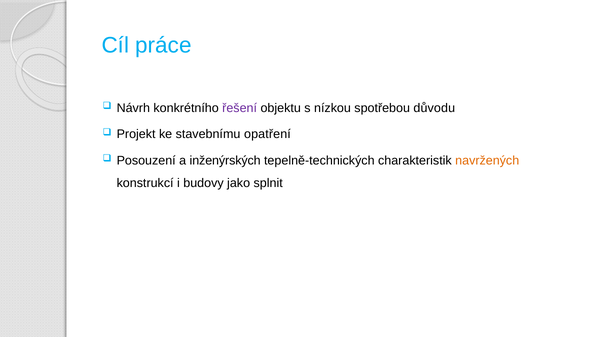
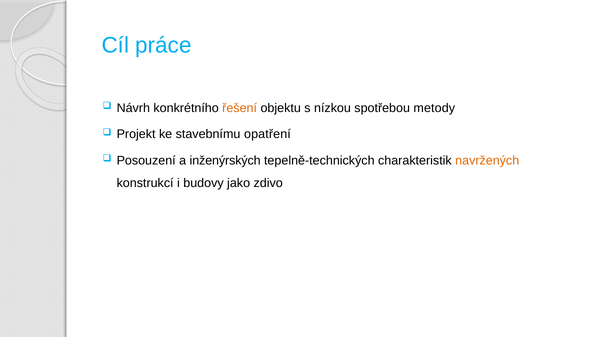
řešení colour: purple -> orange
důvodu: důvodu -> metody
splnit: splnit -> zdivo
